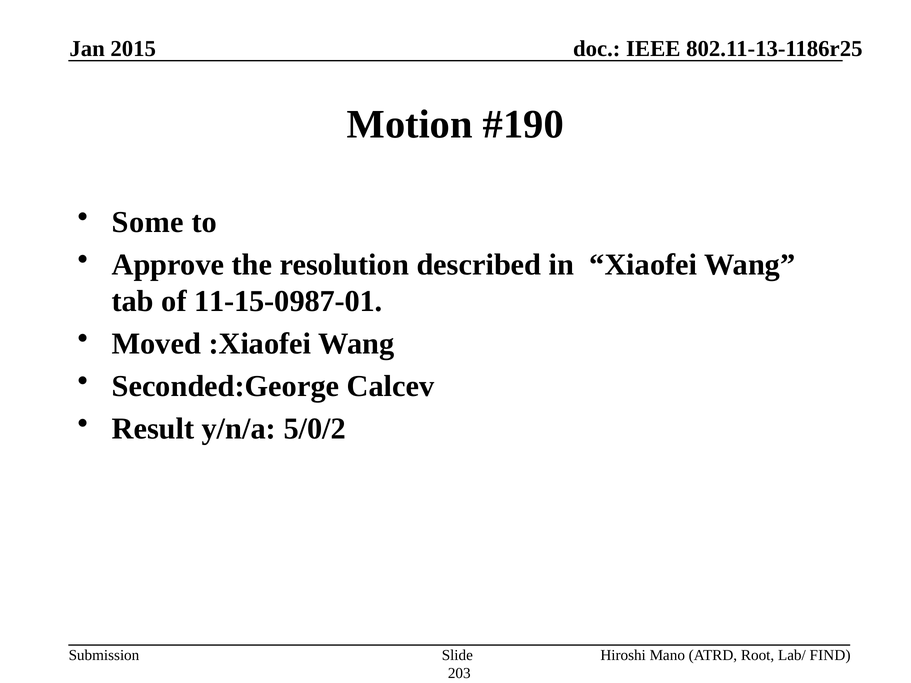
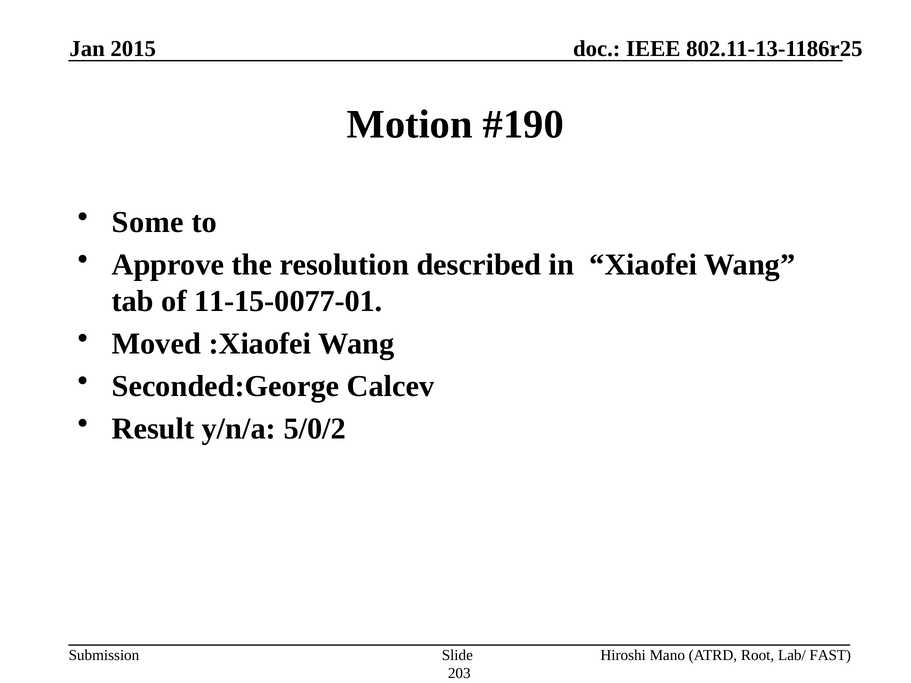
11-15-0987-01: 11-15-0987-01 -> 11-15-0077-01
FIND: FIND -> FAST
